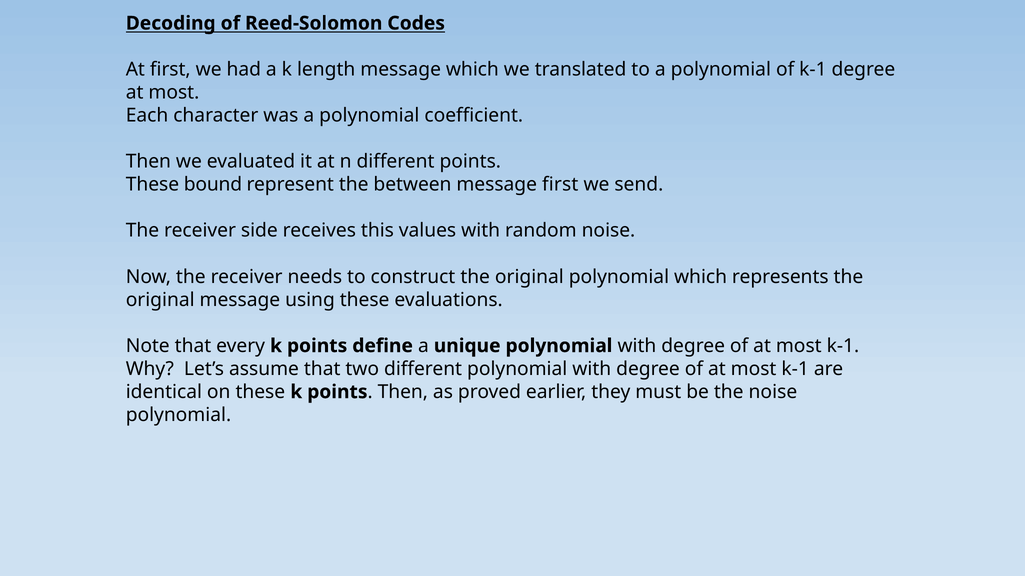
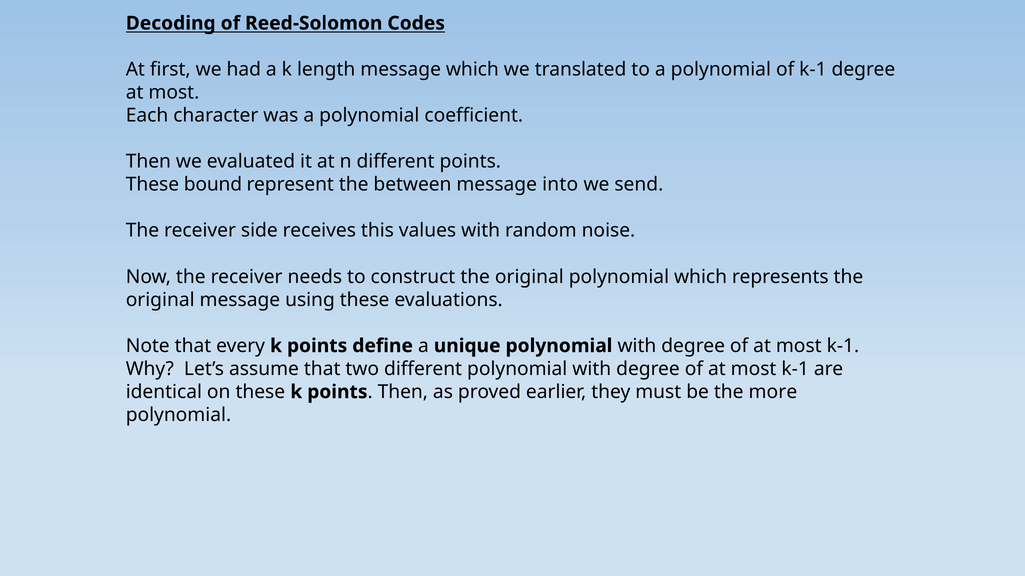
message first: first -> into
the noise: noise -> more
